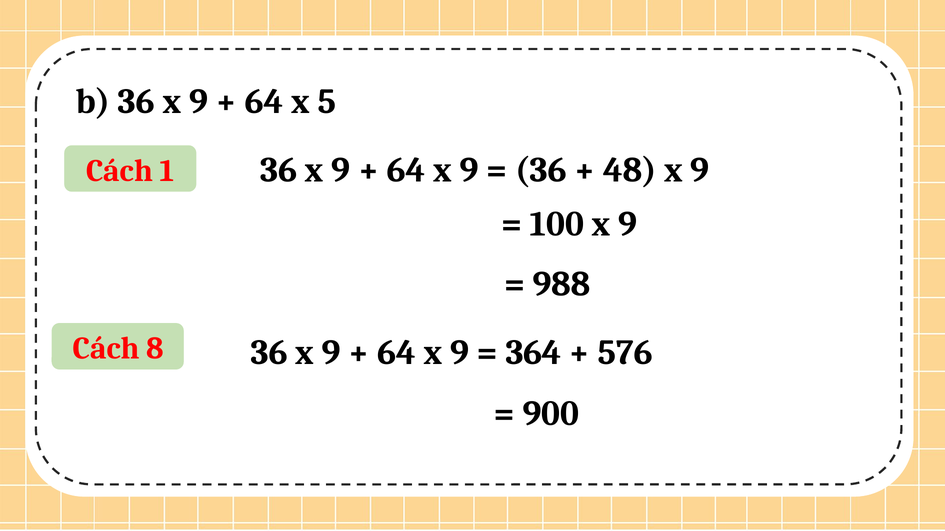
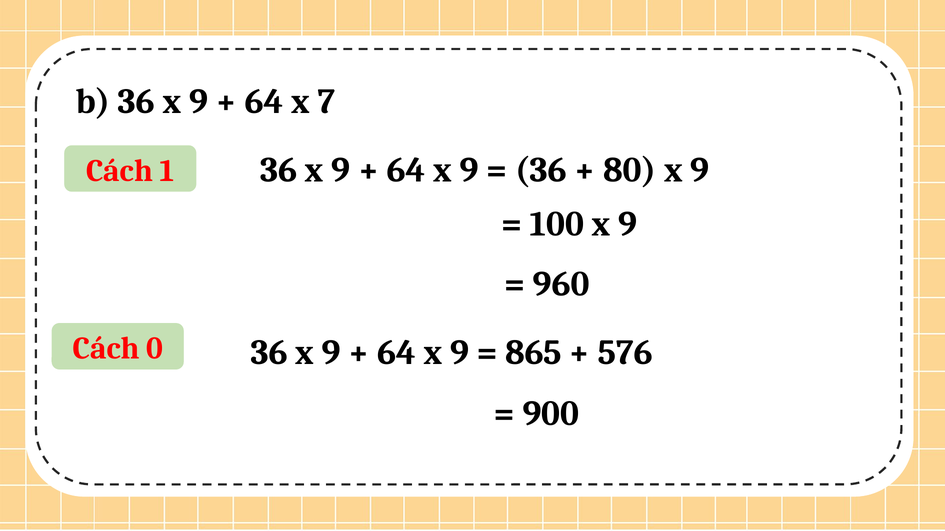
5: 5 -> 7
48: 48 -> 80
988: 988 -> 960
8: 8 -> 0
364: 364 -> 865
